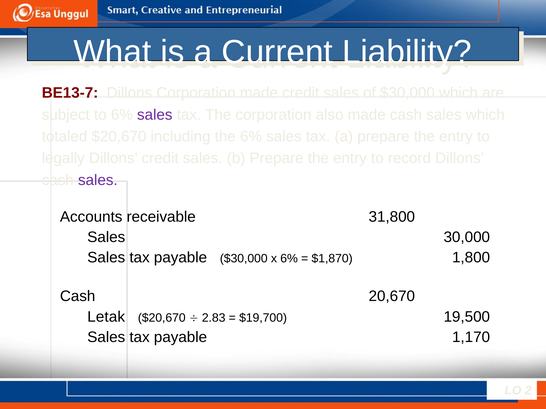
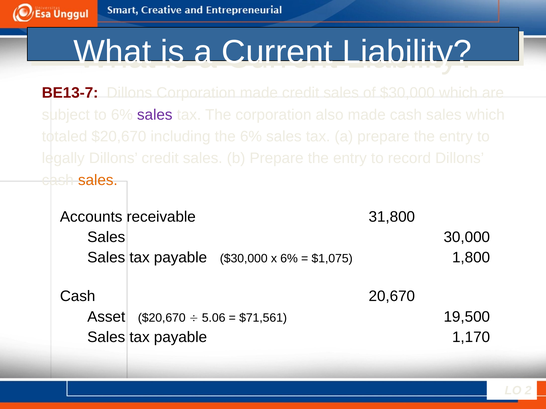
sales at (98, 180) colour: purple -> orange
$1,870: $1,870 -> $1,075
Letak: Letak -> Asset
2.83: 2.83 -> 5.06
$19,700: $19,700 -> $71,561
